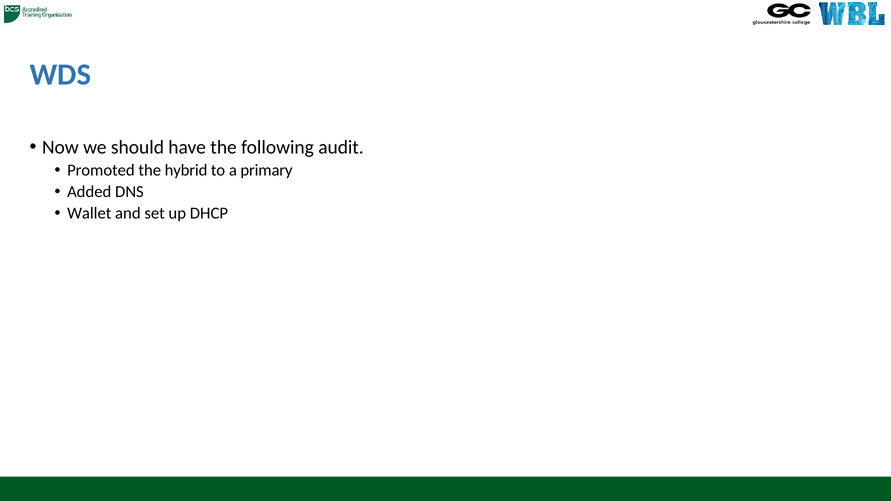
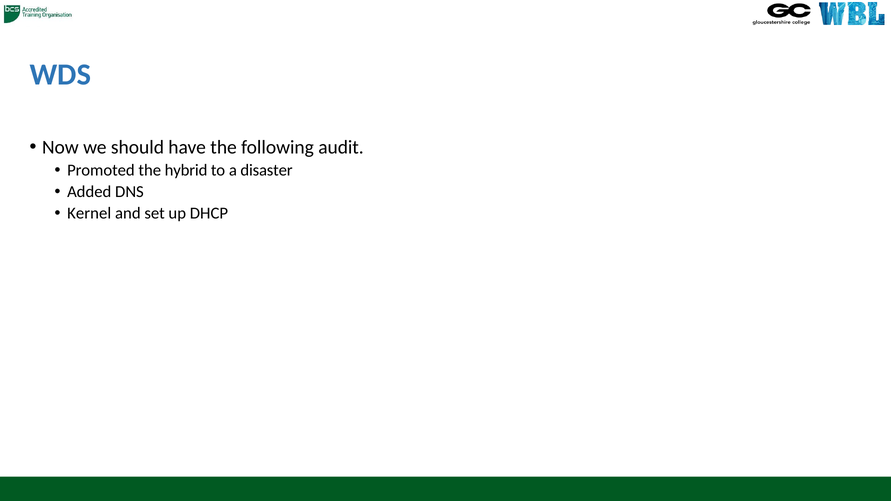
primary: primary -> disaster
Wallet: Wallet -> Kernel
